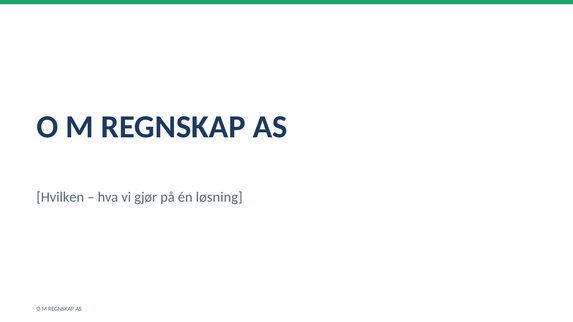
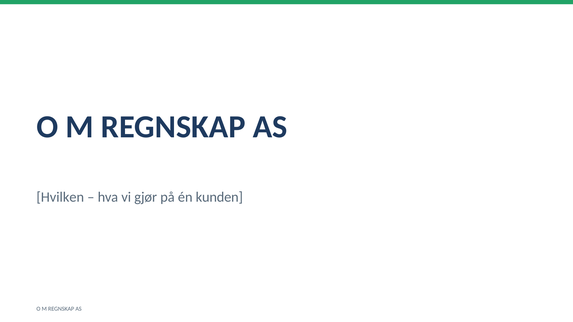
løsning: løsning -> kunden
